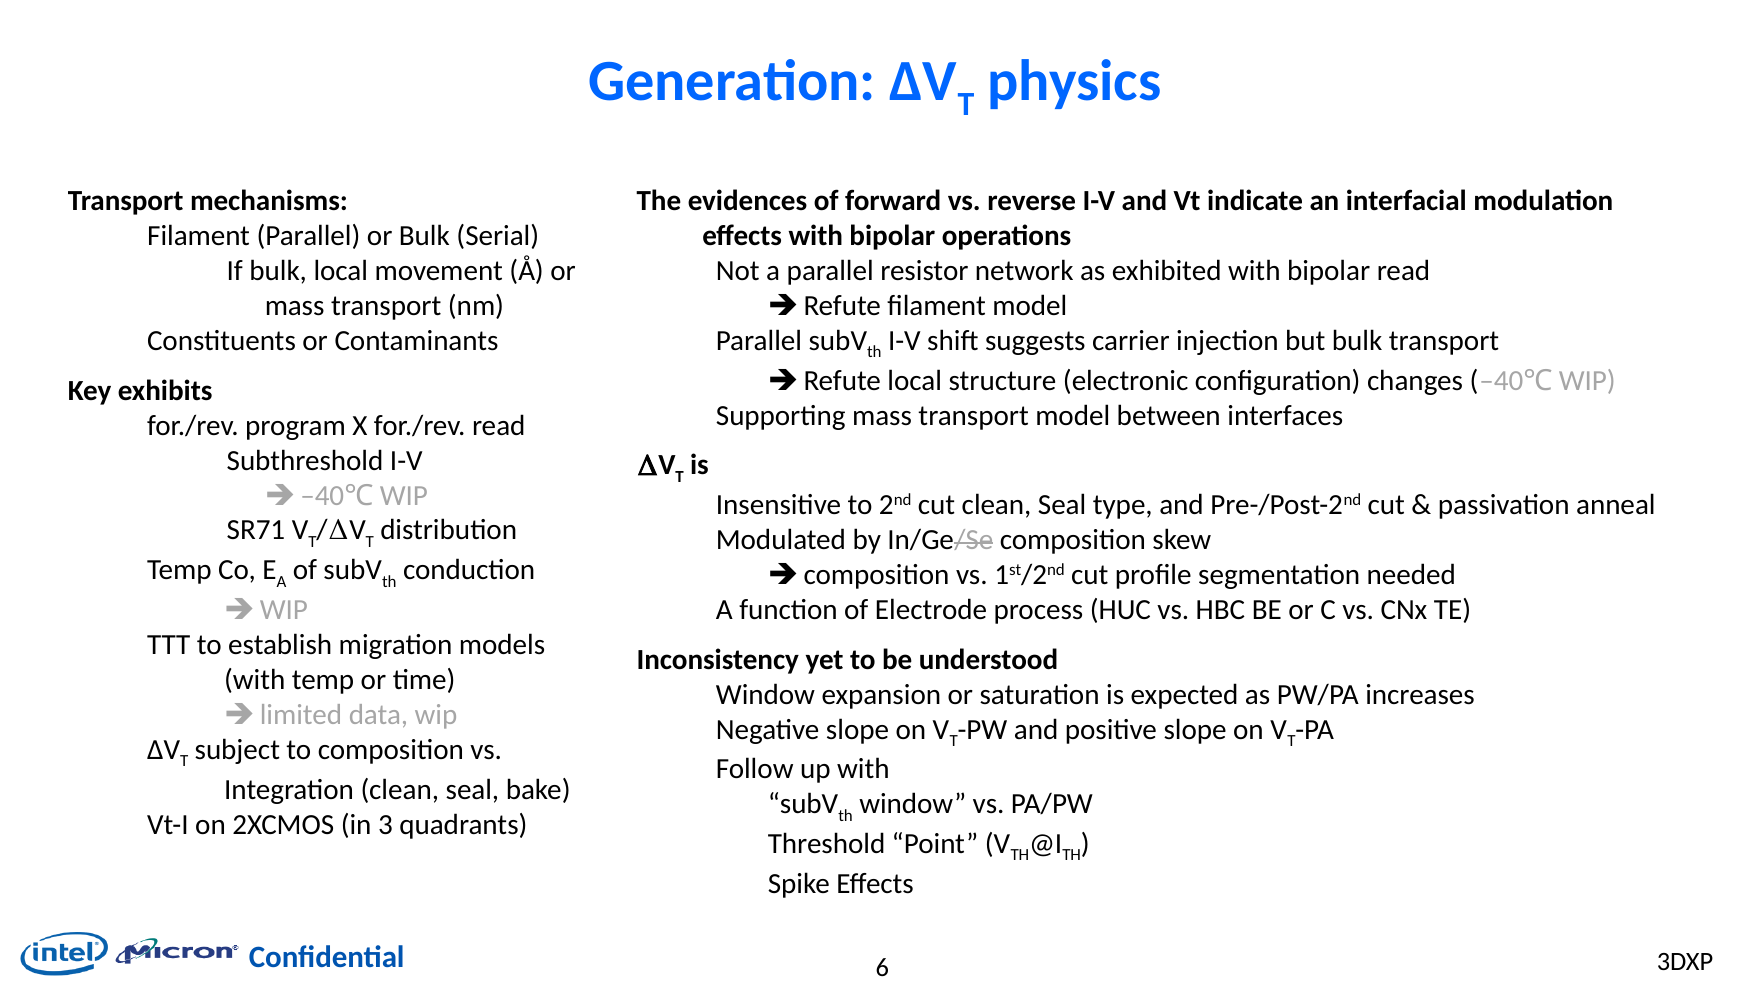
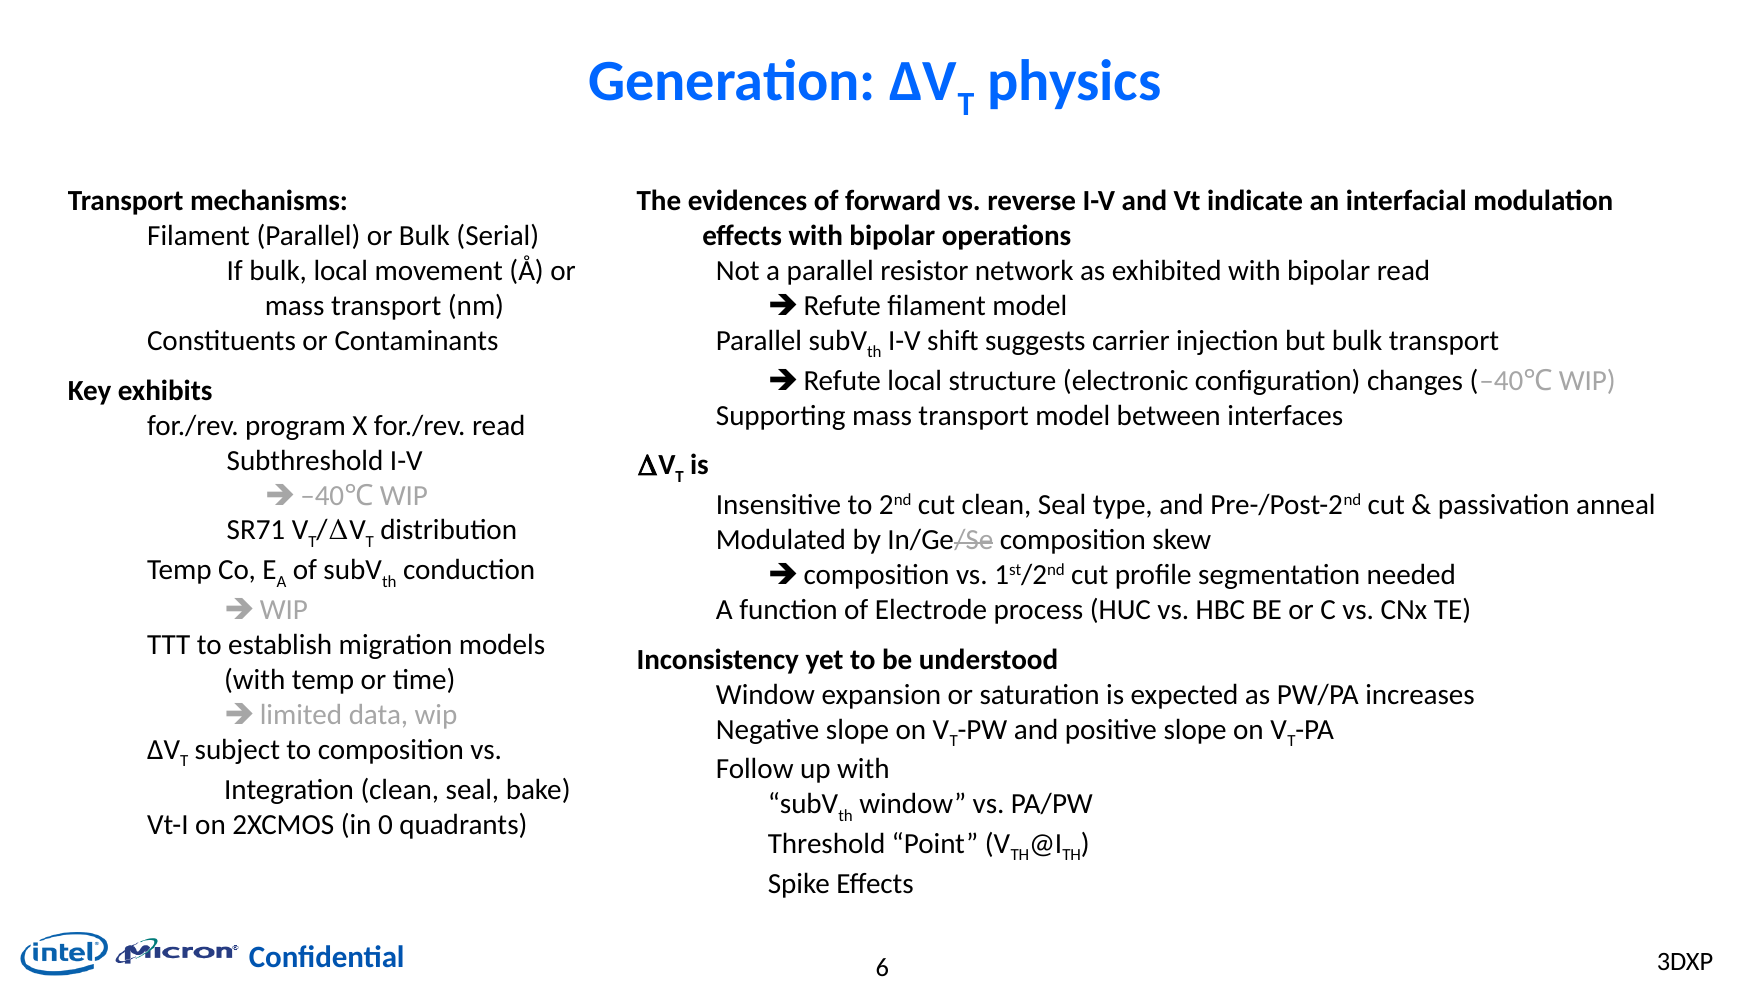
3: 3 -> 0
